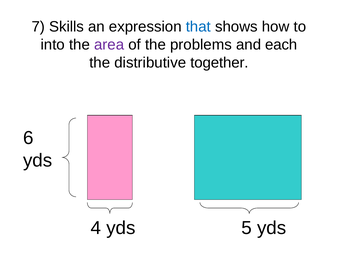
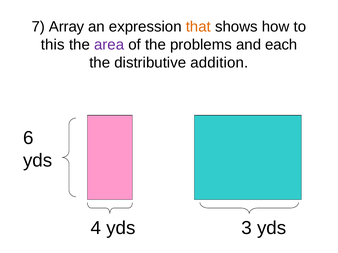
Skills: Skills -> Array
that colour: blue -> orange
into: into -> this
together: together -> addition
5: 5 -> 3
